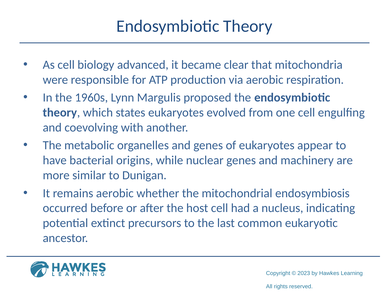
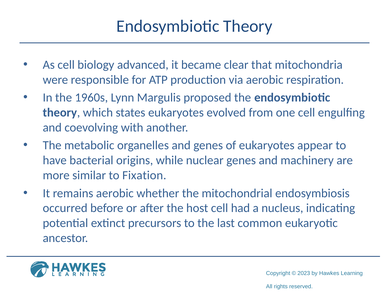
Dunigan: Dunigan -> Fixation
